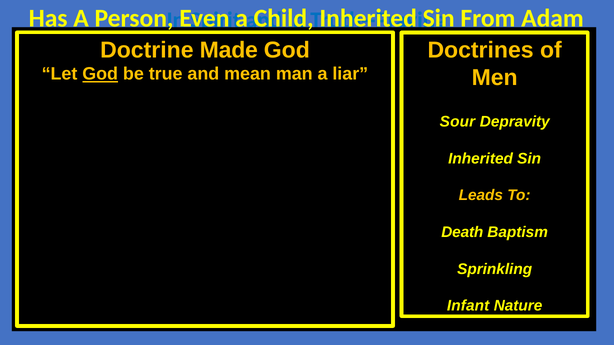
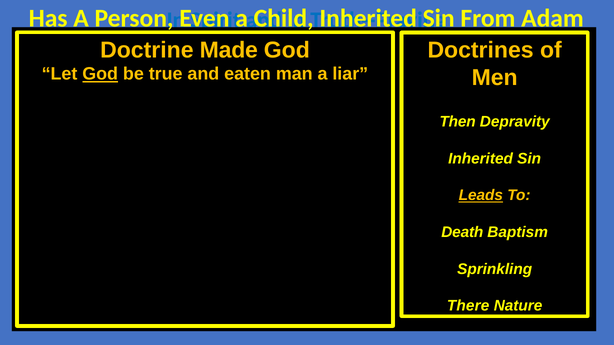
mean: mean -> eaten
Sour: Sour -> Then
Leads underline: none -> present
Infant: Infant -> There
